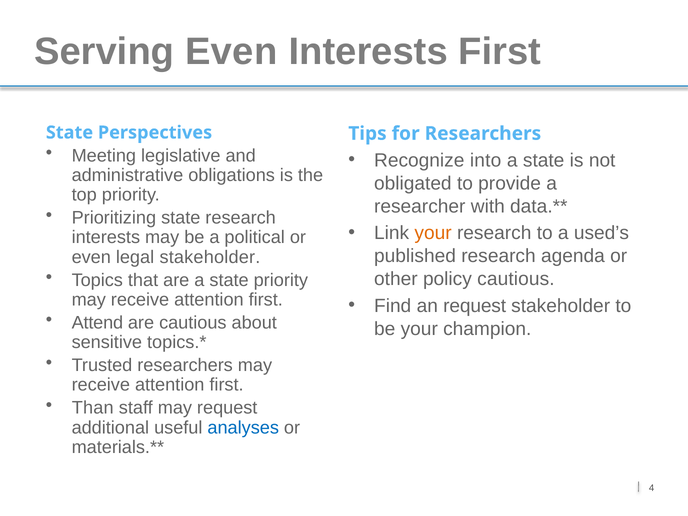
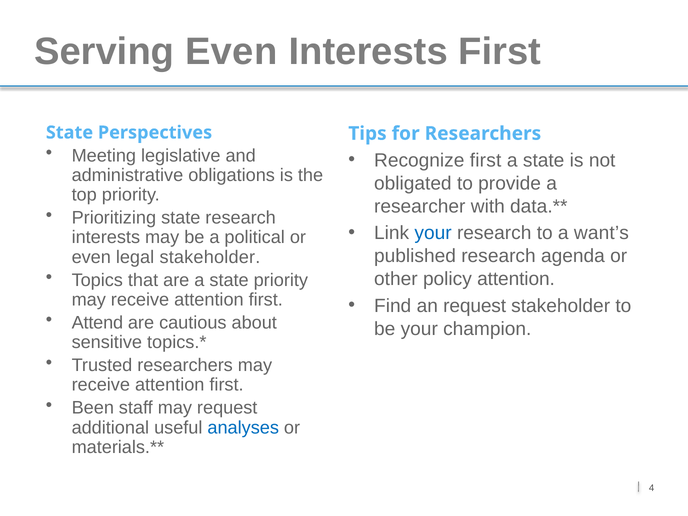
Recognize into: into -> first
your at (433, 233) colour: orange -> blue
used’s: used’s -> want’s
policy cautious: cautious -> attention
Than: Than -> Been
